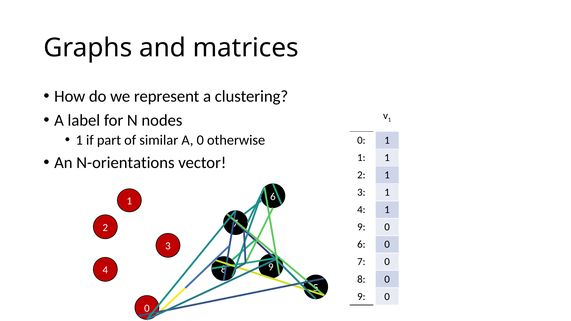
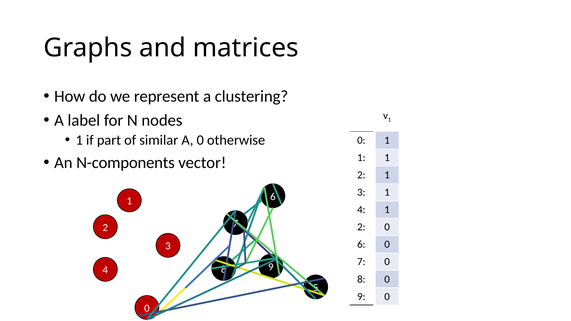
N-orientations: N-orientations -> N-components
9 at (361, 227): 9 -> 2
